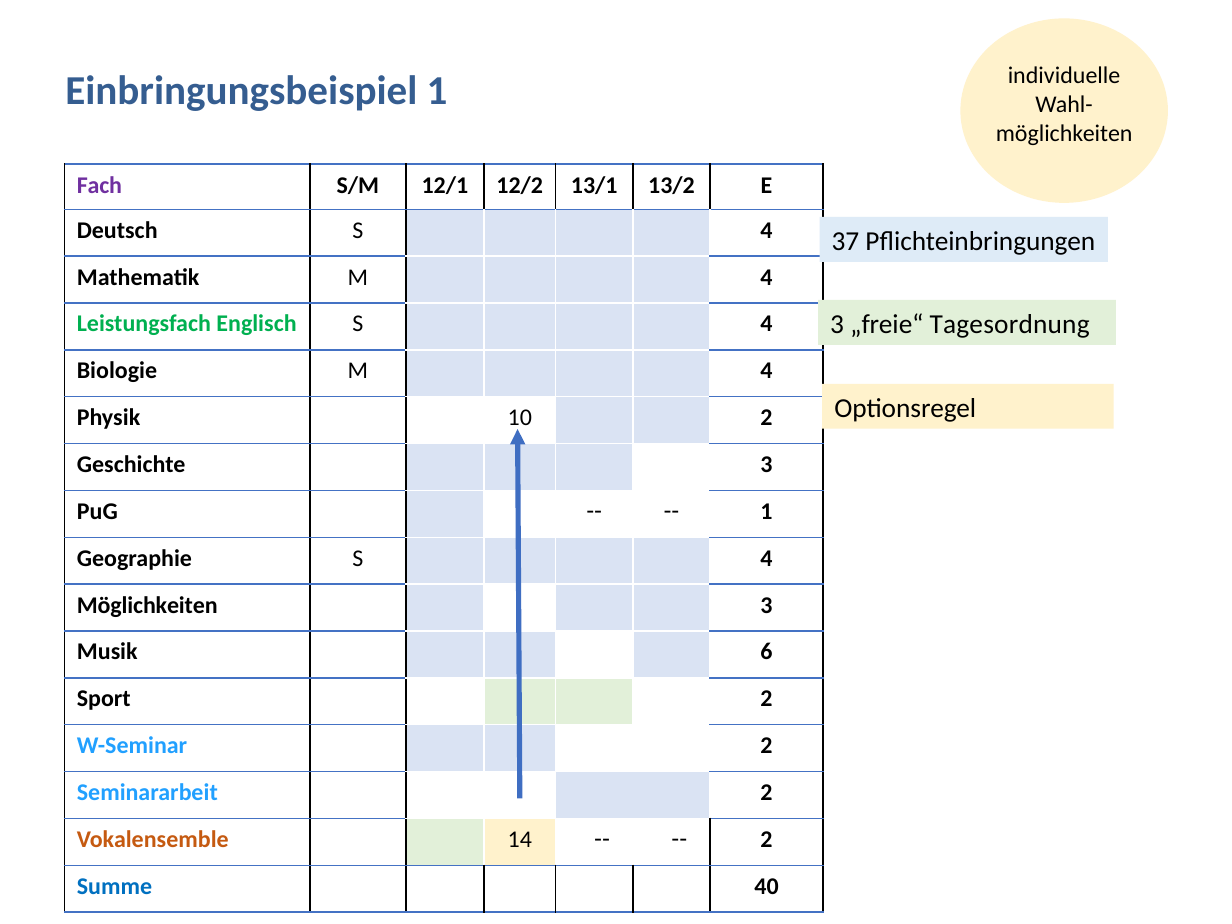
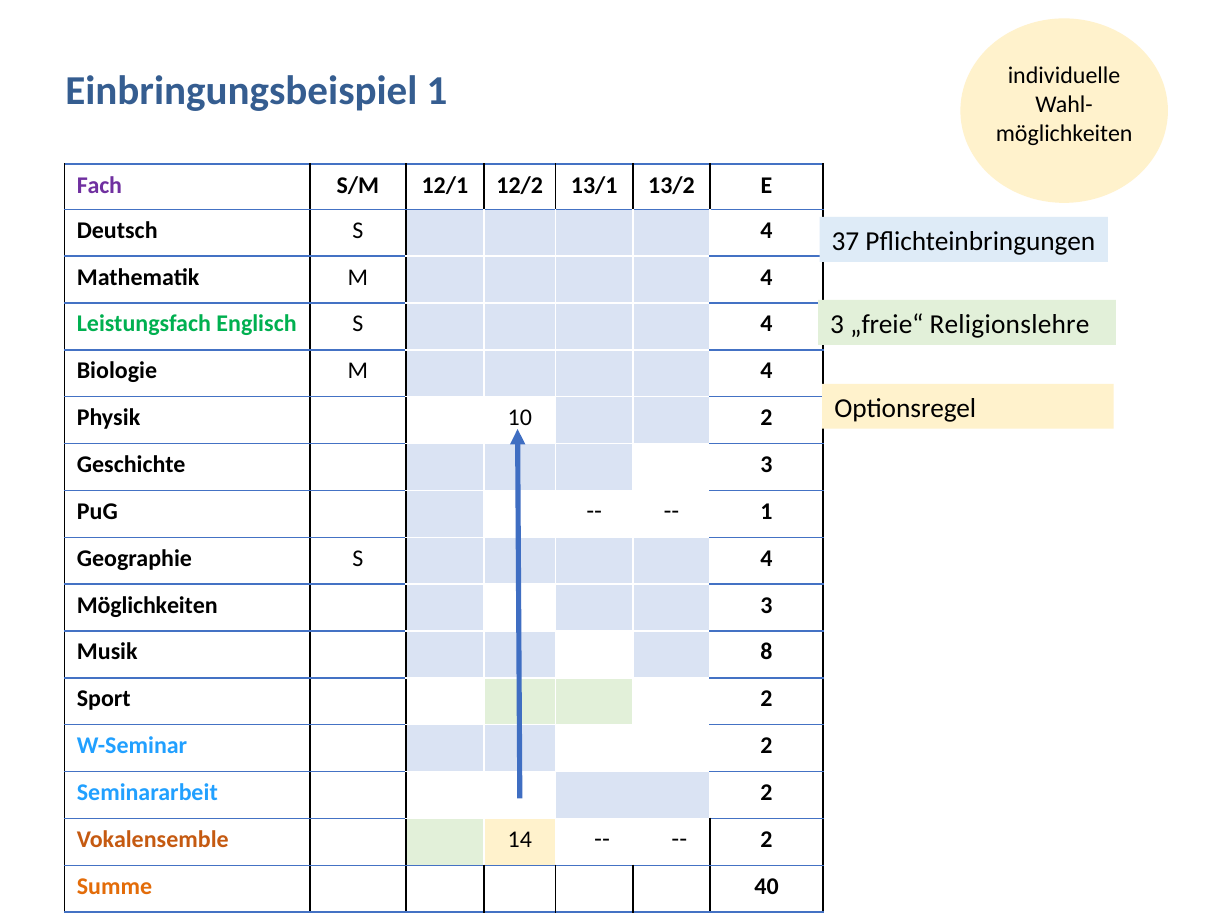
Tagesordnung: Tagesordnung -> Religionslehre
6: 6 -> 8
Summe colour: blue -> orange
